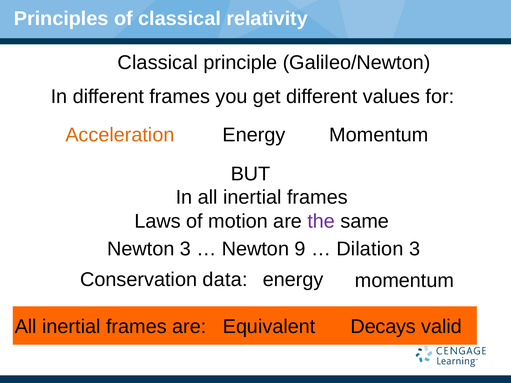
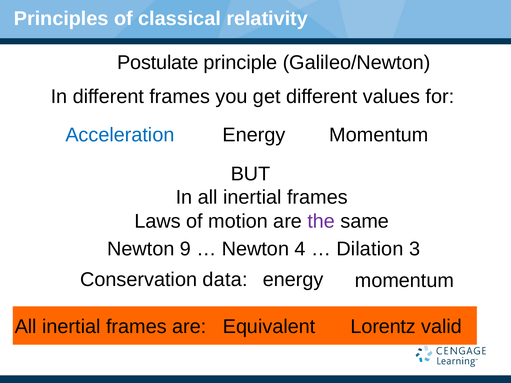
Classical at (158, 63): Classical -> Postulate
Acceleration colour: orange -> blue
Newton 3: 3 -> 9
9: 9 -> 4
Decays: Decays -> Lorentz
